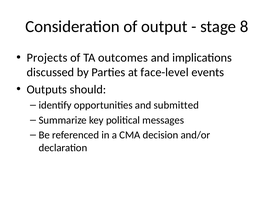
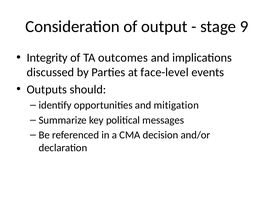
8: 8 -> 9
Projects: Projects -> Integrity
submitted: submitted -> mitigation
